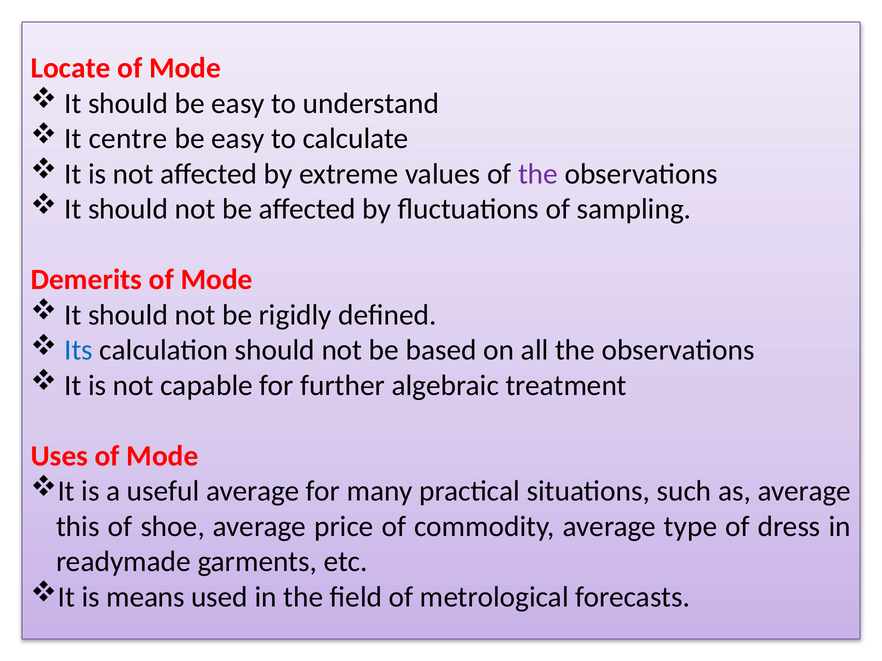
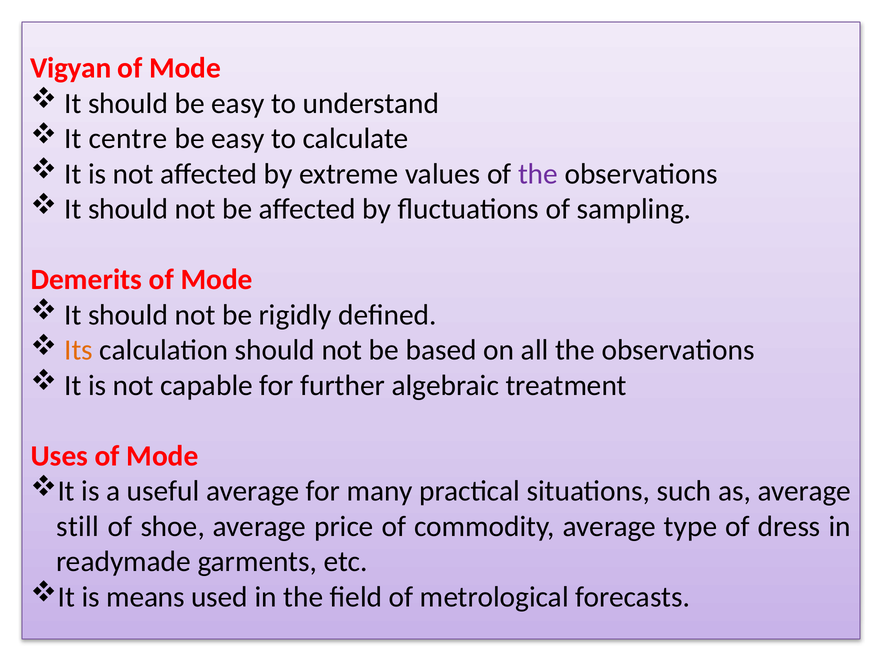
Locate: Locate -> Vigyan
Its colour: blue -> orange
this: this -> still
